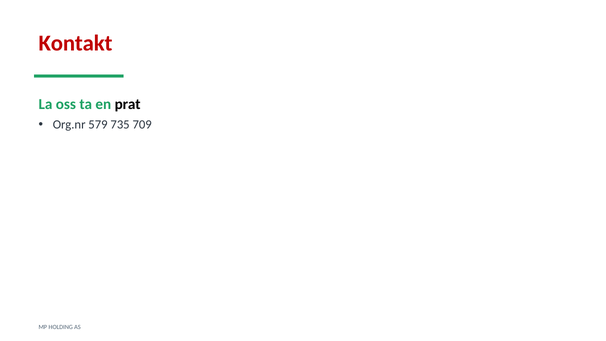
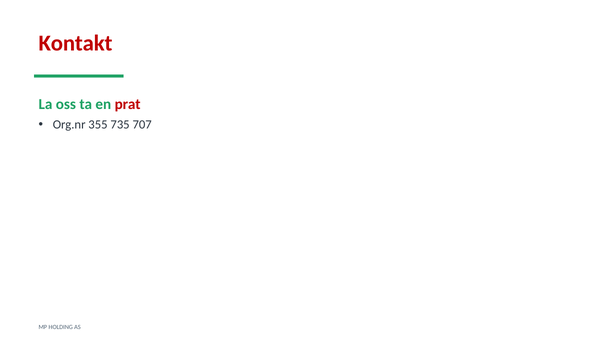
prat colour: black -> red
579: 579 -> 355
709: 709 -> 707
